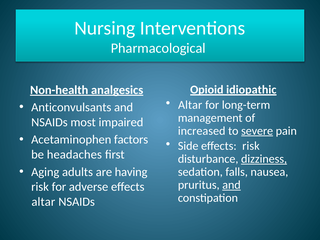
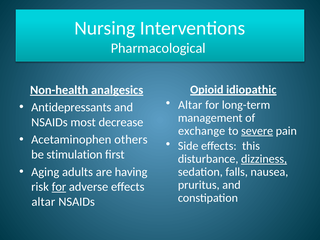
Anticonvulsants: Anticonvulsants -> Antidepressants
impaired: impaired -> decrease
increased: increased -> exchange
factors: factors -> others
effects risk: risk -> this
headaches: headaches -> stimulation
and at (231, 185) underline: present -> none
for at (59, 187) underline: none -> present
